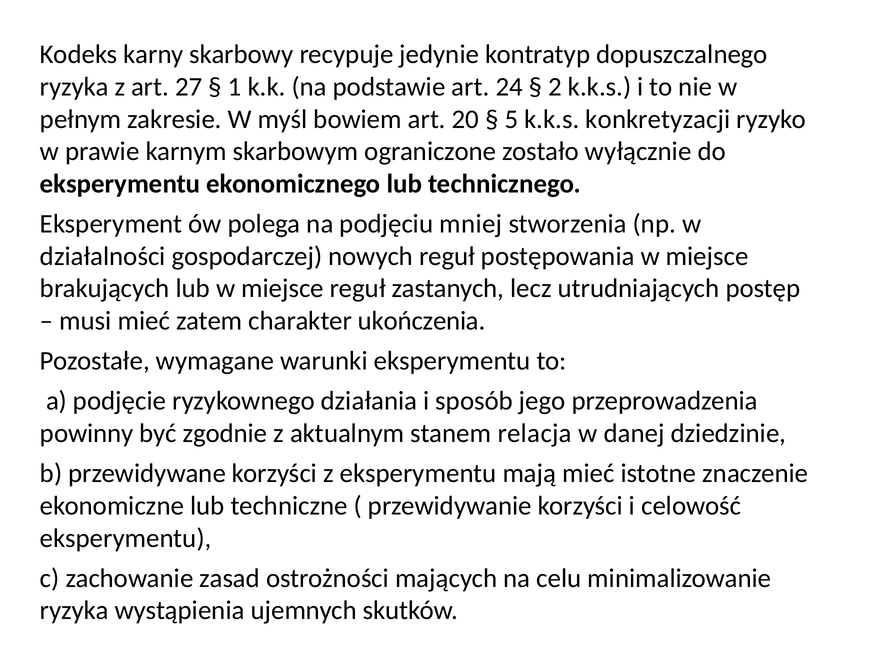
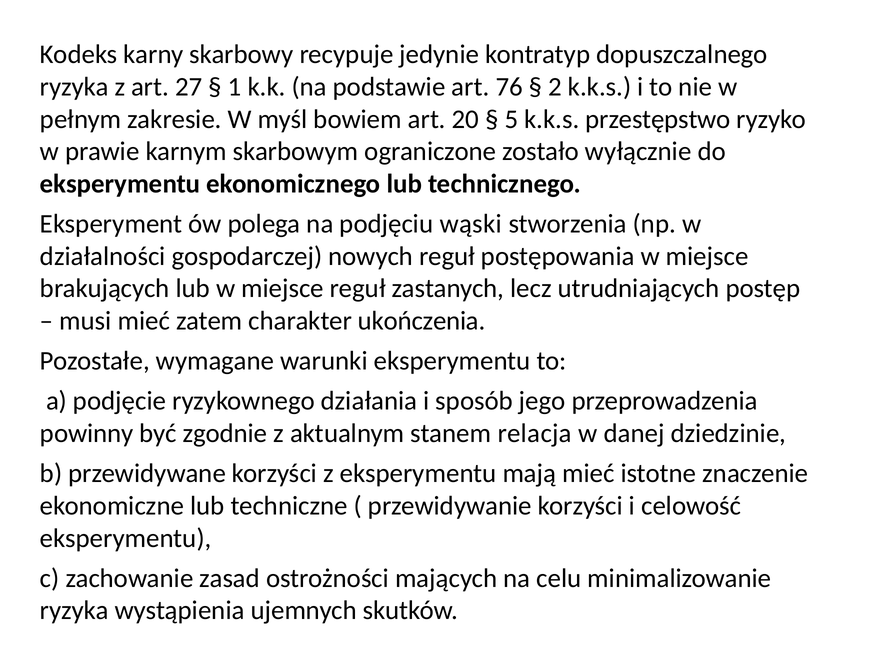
24: 24 -> 76
konkretyzacji: konkretyzacji -> przestępstwo
mniej: mniej -> wąski
